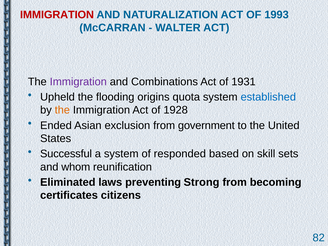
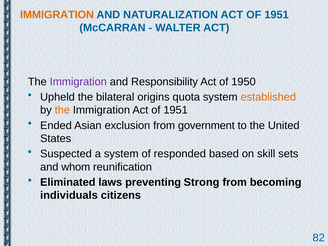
IMMIGRATION at (57, 15) colour: red -> orange
NATURALIZATION ACT OF 1993: 1993 -> 1951
Combinations: Combinations -> Responsibility
1931: 1931 -> 1950
flooding: flooding -> bilateral
established colour: blue -> orange
Immigration Act of 1928: 1928 -> 1951
Successful: Successful -> Suspected
certificates: certificates -> individuals
